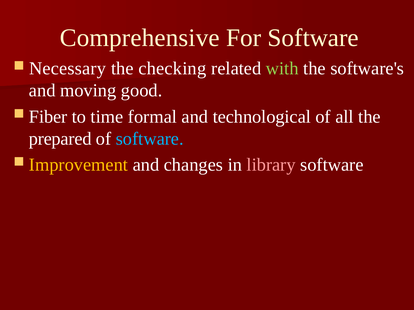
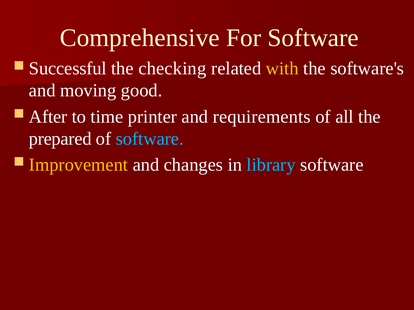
Necessary: Necessary -> Successful
with colour: light green -> yellow
Fiber: Fiber -> After
formal: formal -> printer
technological: technological -> requirements
library colour: pink -> light blue
